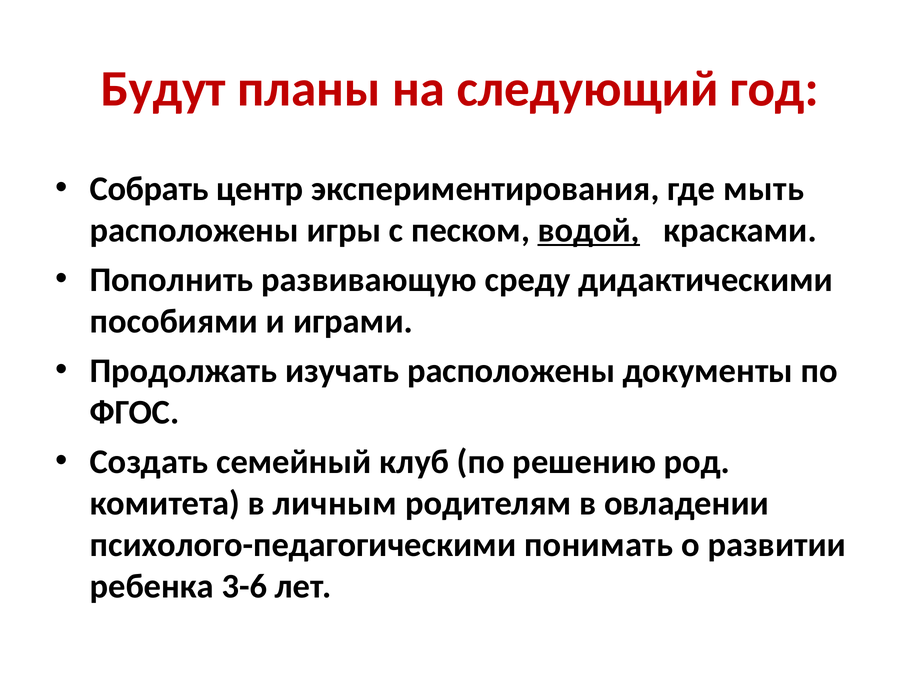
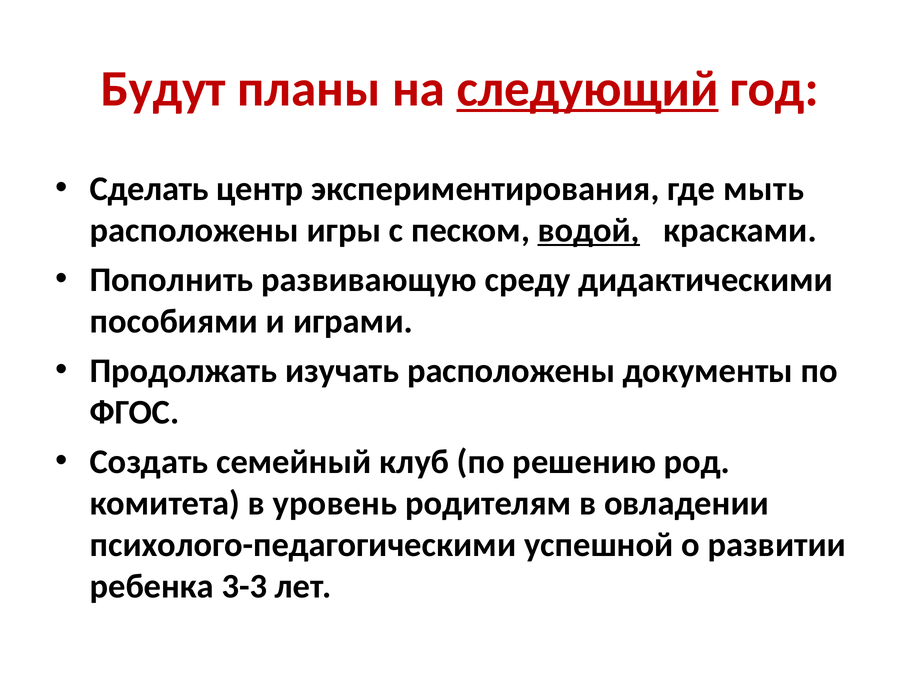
следующий underline: none -> present
Собрать: Собрать -> Сделать
личным: личным -> уровень
понимать: понимать -> успешной
3-6: 3-6 -> 3-3
